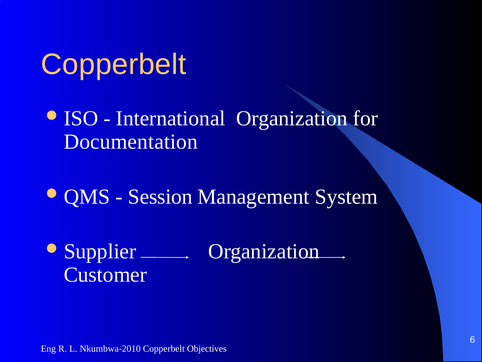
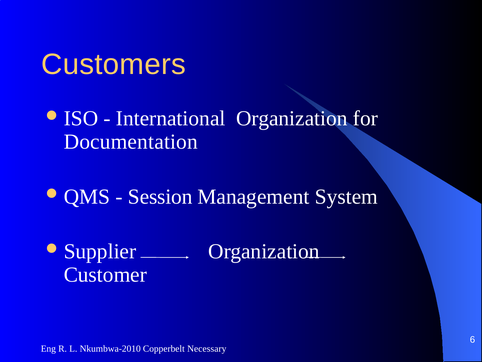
Copperbelt at (114, 64): Copperbelt -> Customers
Objectives: Objectives -> Necessary
